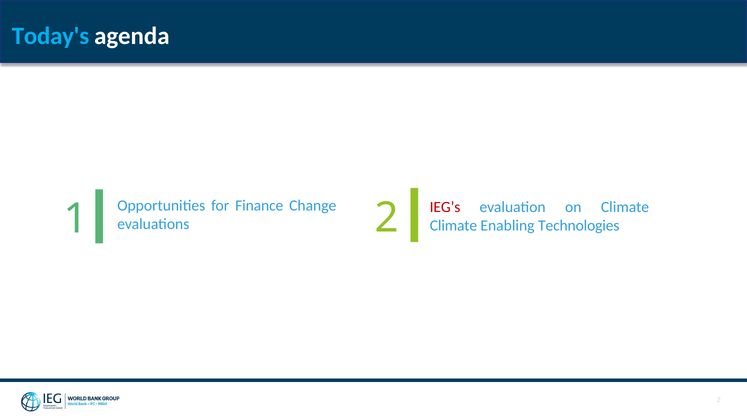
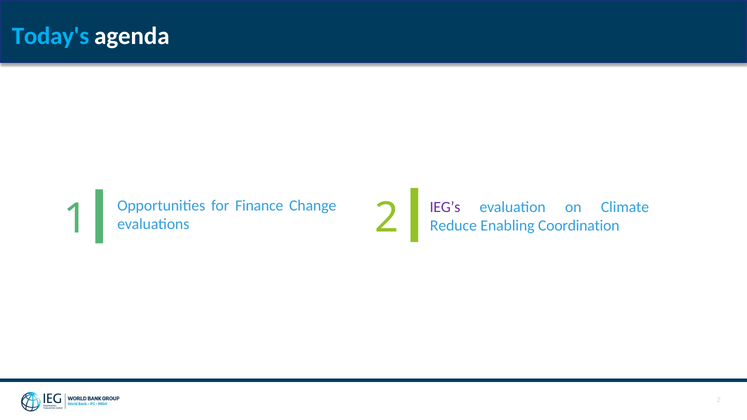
IEG’s colour: red -> purple
Climate at (453, 226): Climate -> Reduce
Technologies: Technologies -> Coordination
